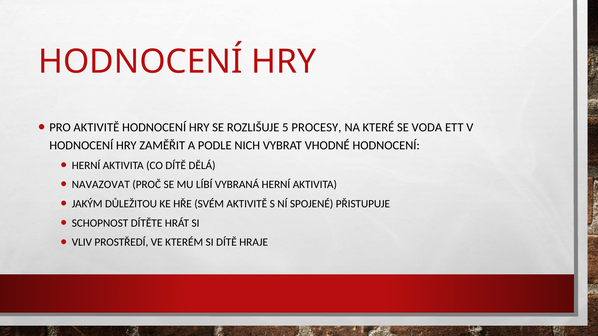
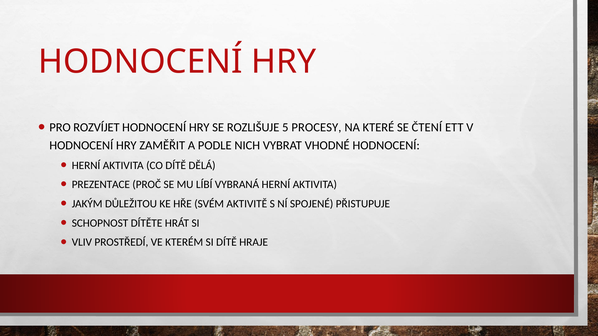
PRO AKTIVITĚ: AKTIVITĚ -> ROZVÍJET
VODA: VODA -> ČTENÍ
NAVAZOVAT: NAVAZOVAT -> PREZENTACE
